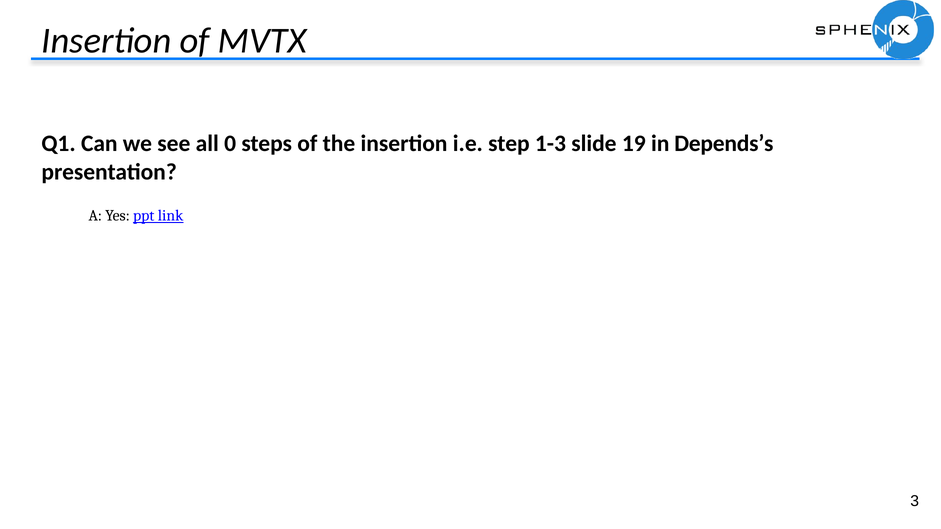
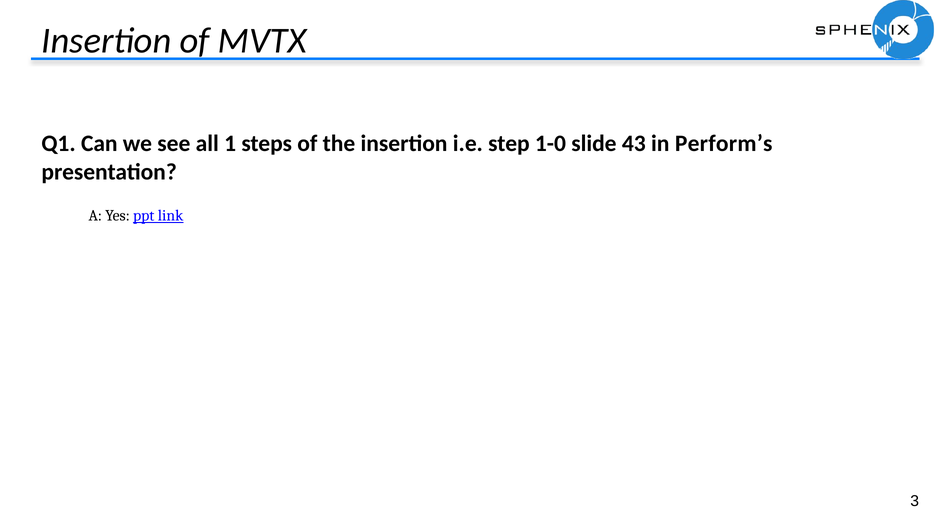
0: 0 -> 1
1-3: 1-3 -> 1-0
19: 19 -> 43
Depends’s: Depends’s -> Perform’s
